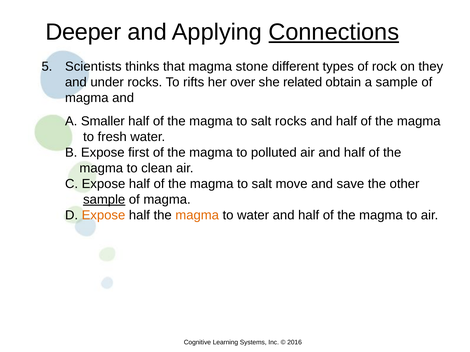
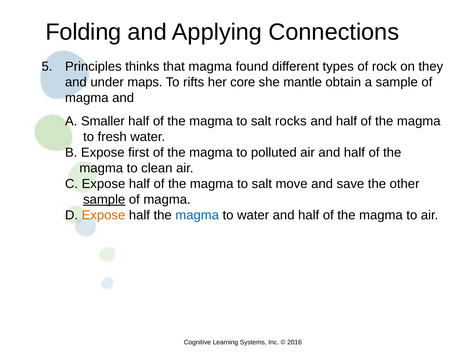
Deeper: Deeper -> Folding
Connections underline: present -> none
Scientists: Scientists -> Principles
stone: stone -> found
under rocks: rocks -> maps
over: over -> core
related: related -> mantle
magma at (197, 216) colour: orange -> blue
